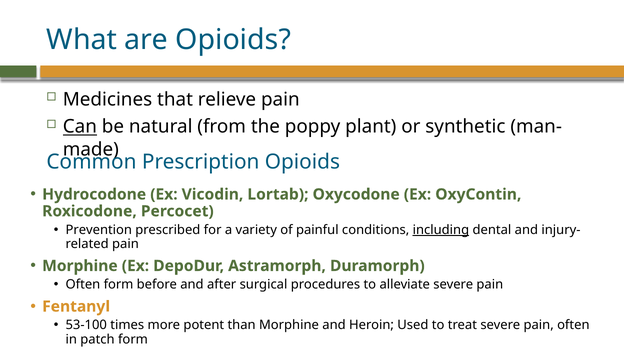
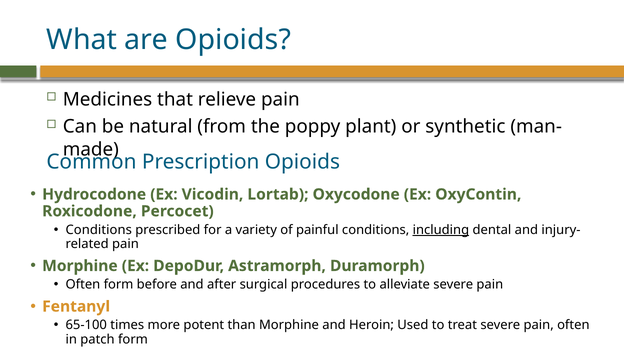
Can at (80, 127) underline: present -> none
Prevention at (99, 230): Prevention -> Conditions
53-100: 53-100 -> 65-100
